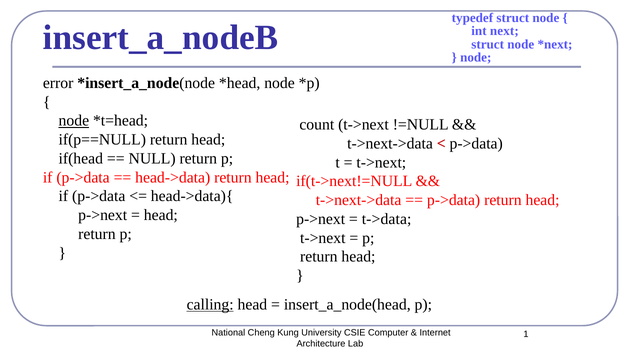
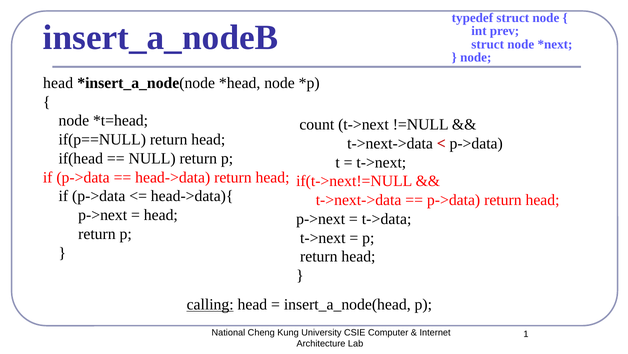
next: next -> prev
error at (58, 83): error -> head
node at (74, 120) underline: present -> none
